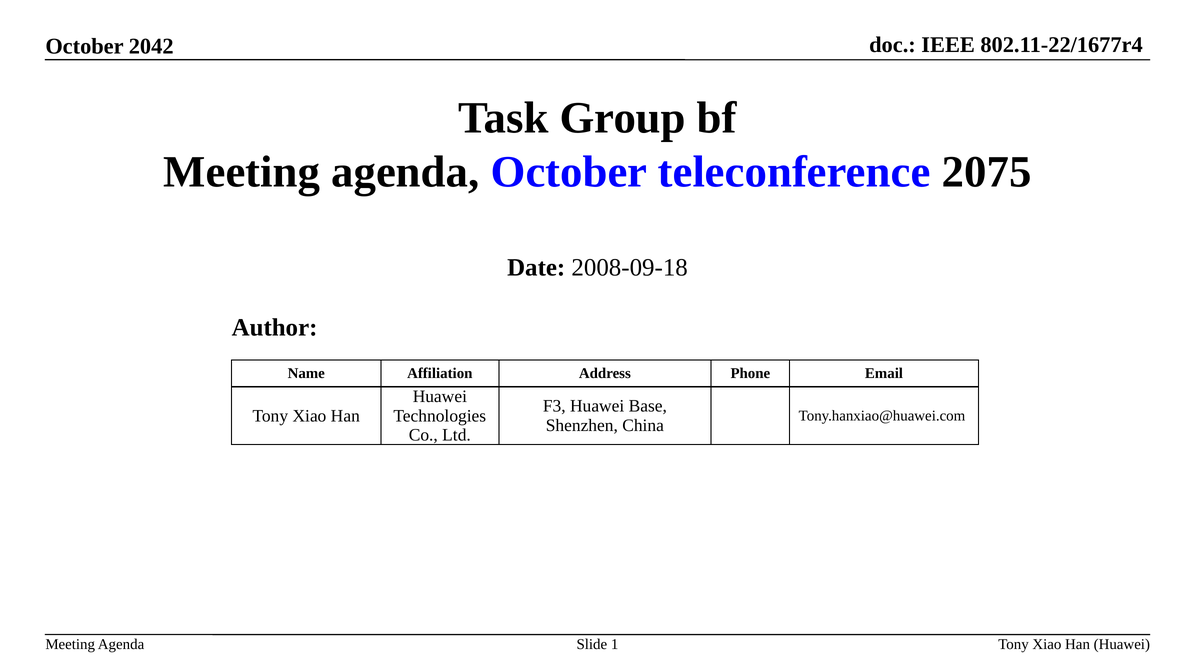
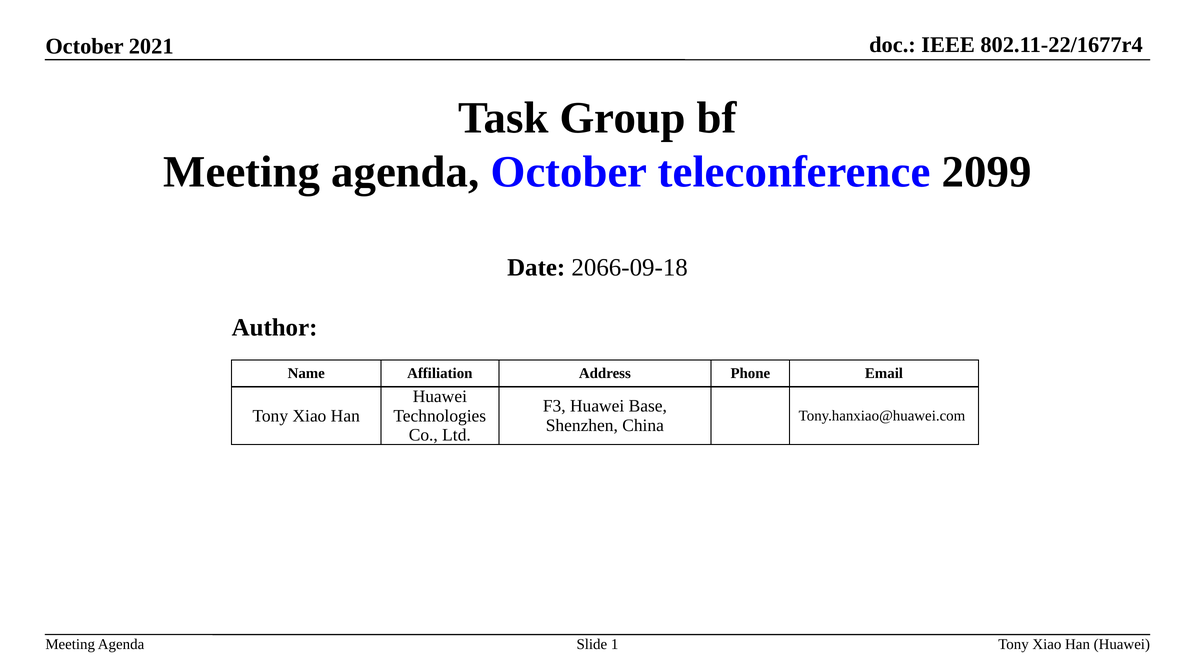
2042: 2042 -> 2021
2075: 2075 -> 2099
2008-09-18: 2008-09-18 -> 2066-09-18
